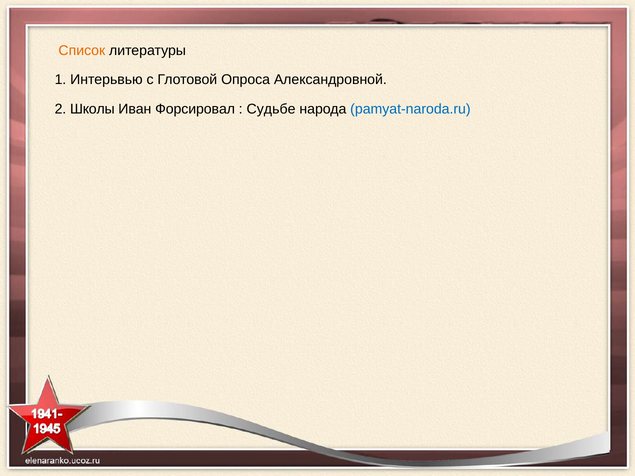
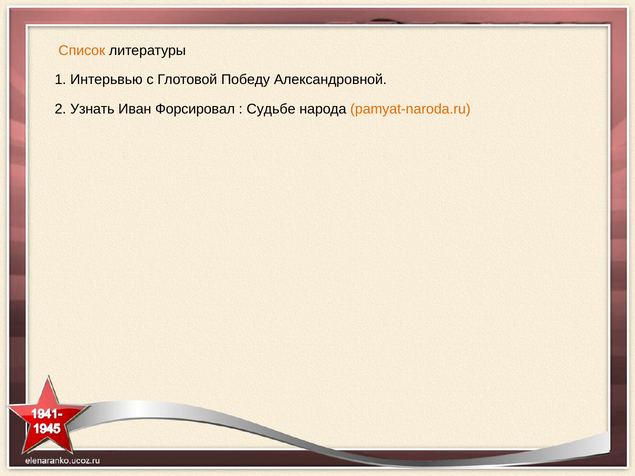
Опроса: Опроса -> Победу
Школы: Школы -> Узнать
pamyat-naroda.ru colour: blue -> orange
